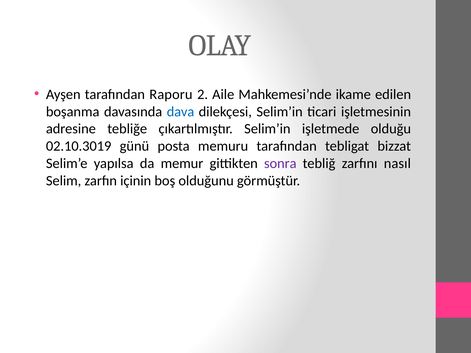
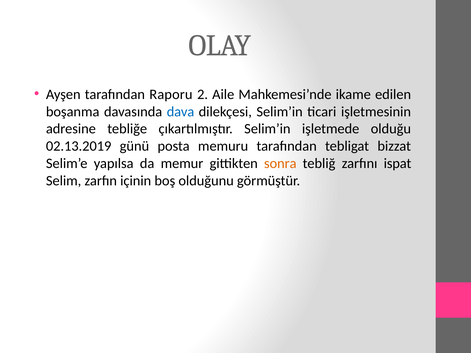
02.10.3019: 02.10.3019 -> 02.13.2019
sonra colour: purple -> orange
nasıl: nasıl -> ispat
